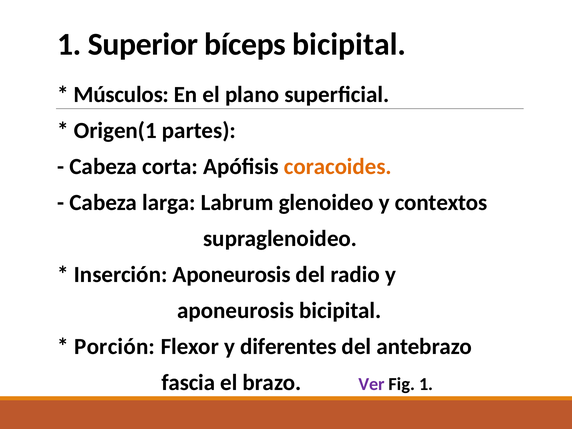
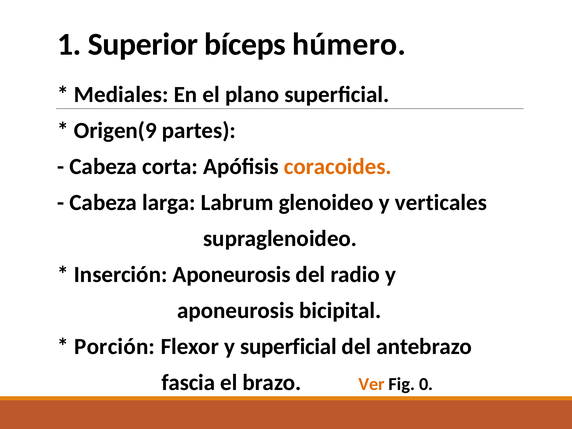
bíceps bicipital: bicipital -> húmero
Músculos: Músculos -> Mediales
Origen(1: Origen(1 -> Origen(9
contextos: contextos -> verticales
y diferentes: diferentes -> superficial
Ver colour: purple -> orange
Fig 1: 1 -> 0
